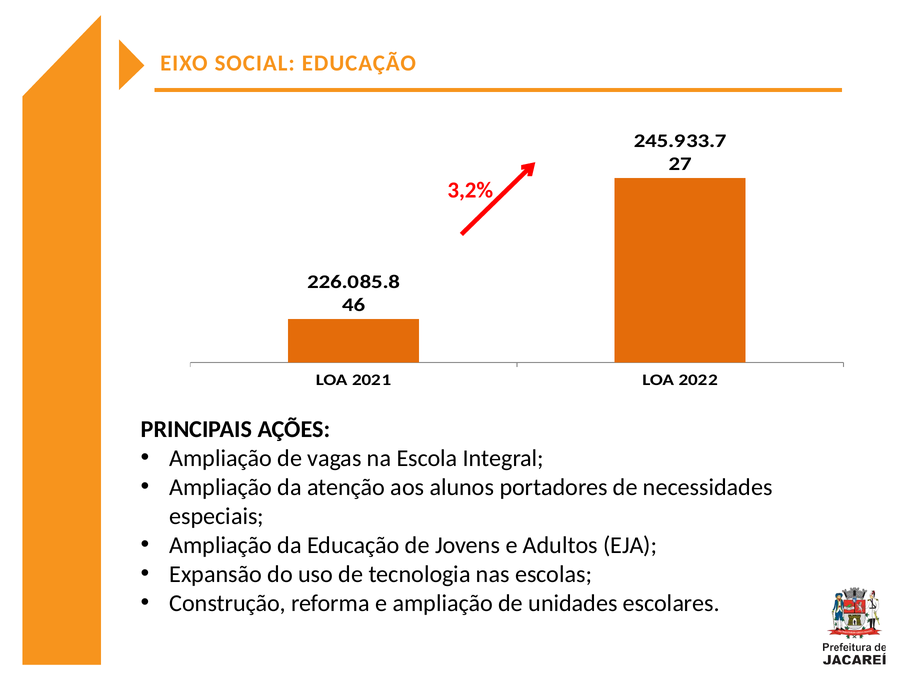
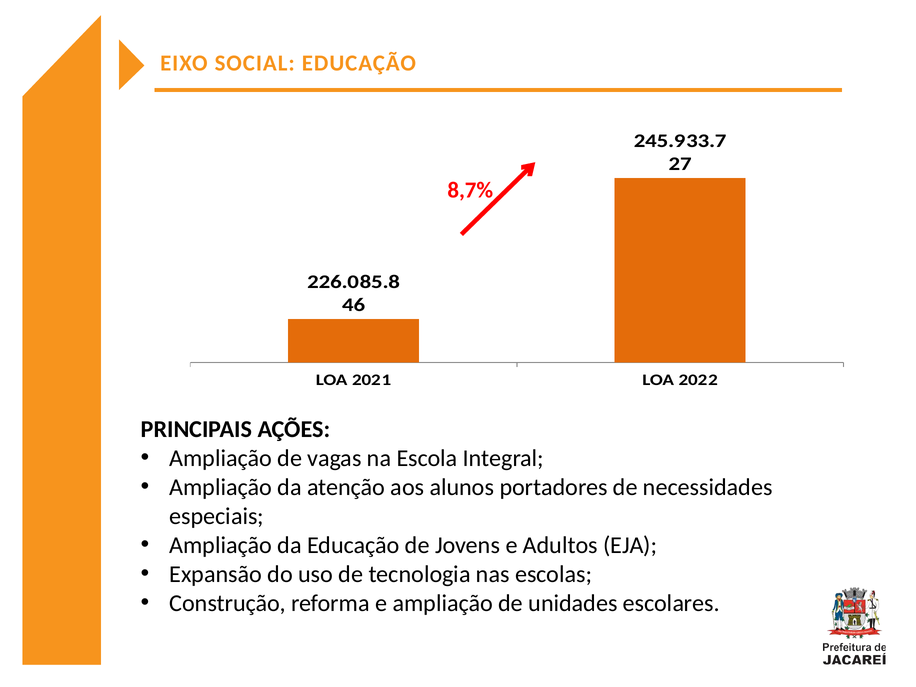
3,2%: 3,2% -> 8,7%
